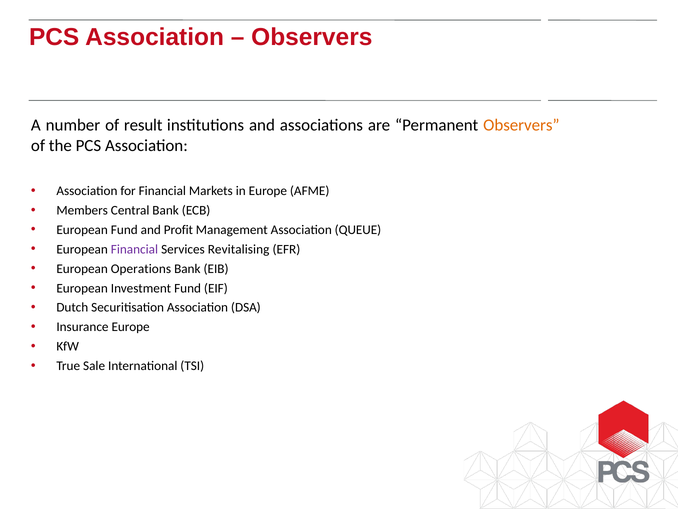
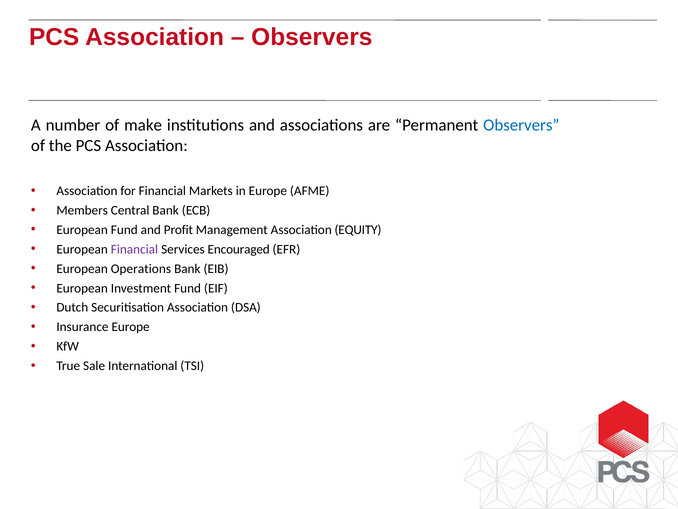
result: result -> make
Observers at (521, 125) colour: orange -> blue
QUEUE: QUEUE -> EQUITY
Revitalising: Revitalising -> Encouraged
